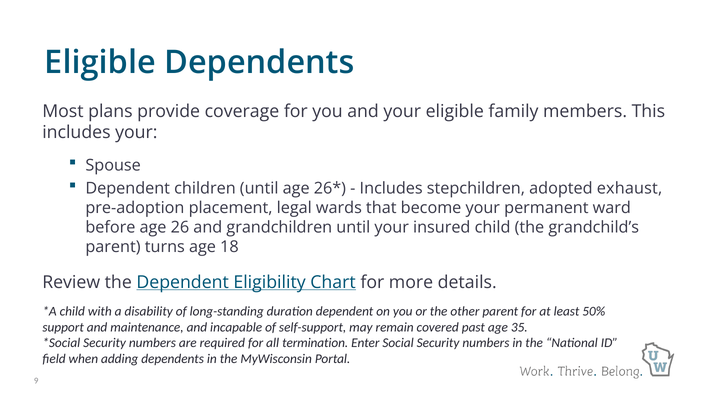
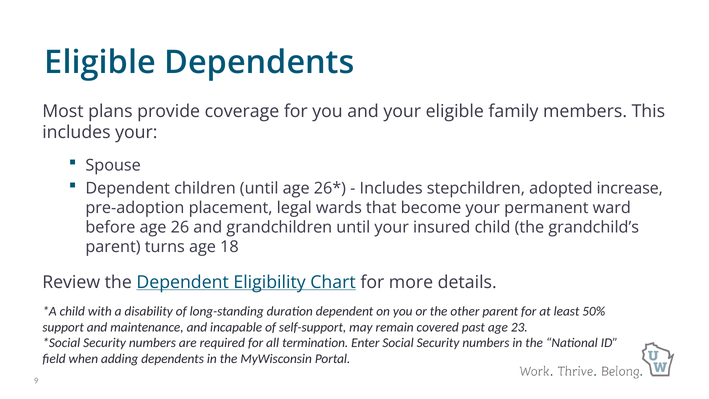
exhaust: exhaust -> increase
35: 35 -> 23
